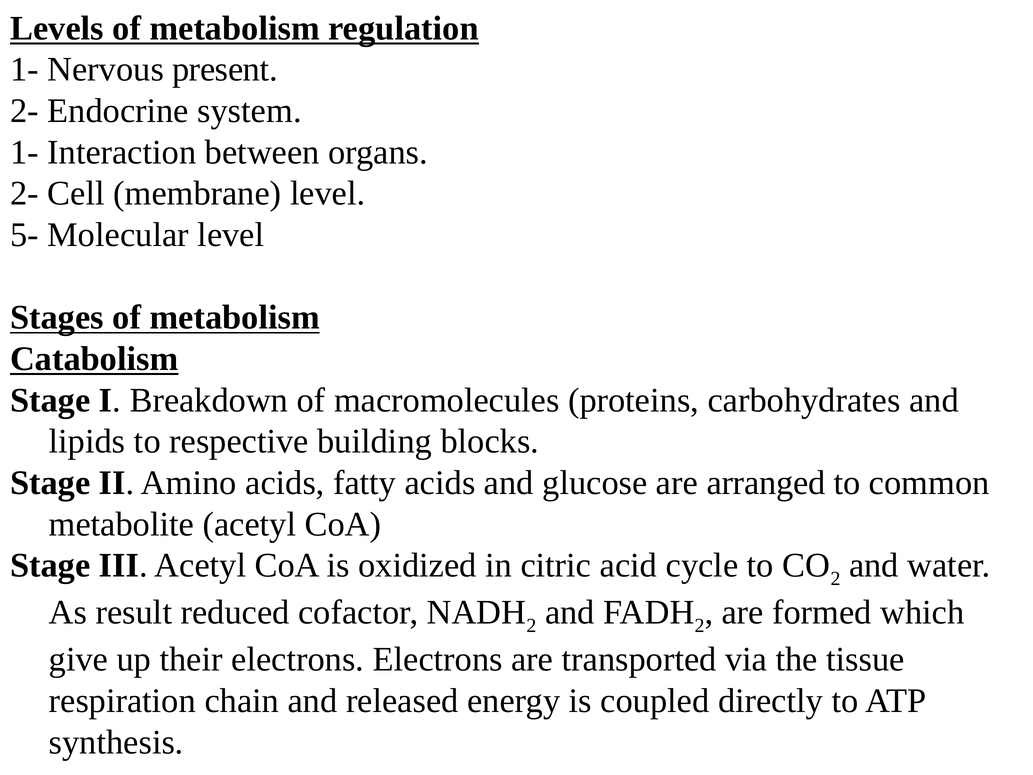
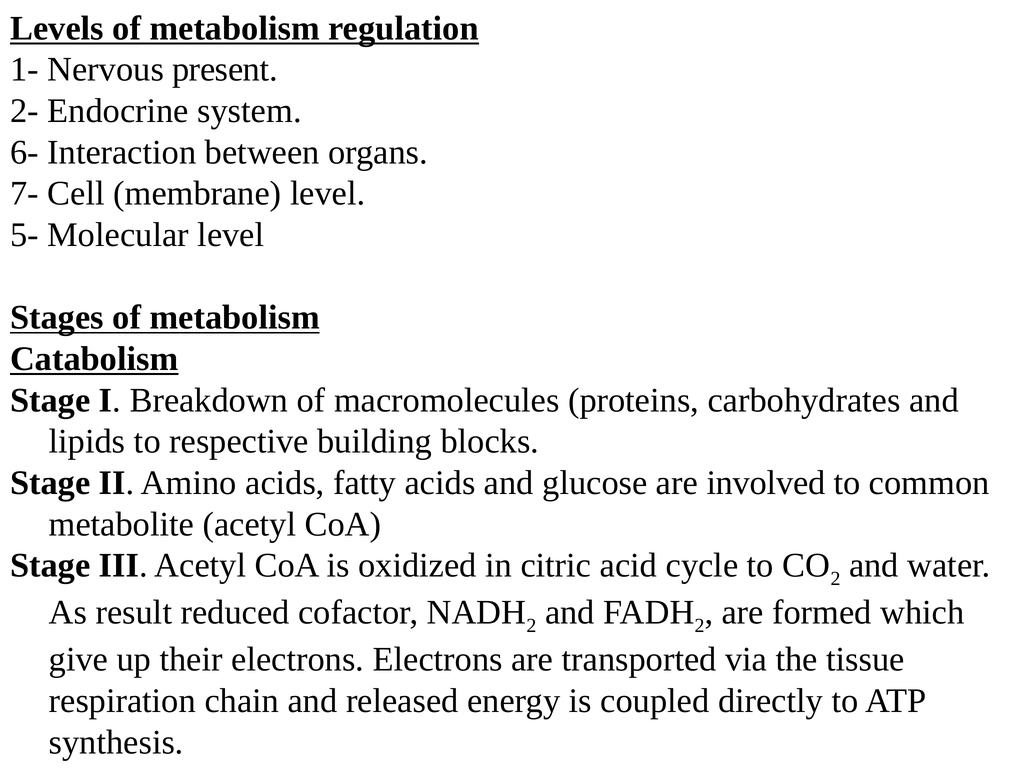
1- at (24, 152): 1- -> 6-
2- at (24, 193): 2- -> 7-
arranged: arranged -> involved
